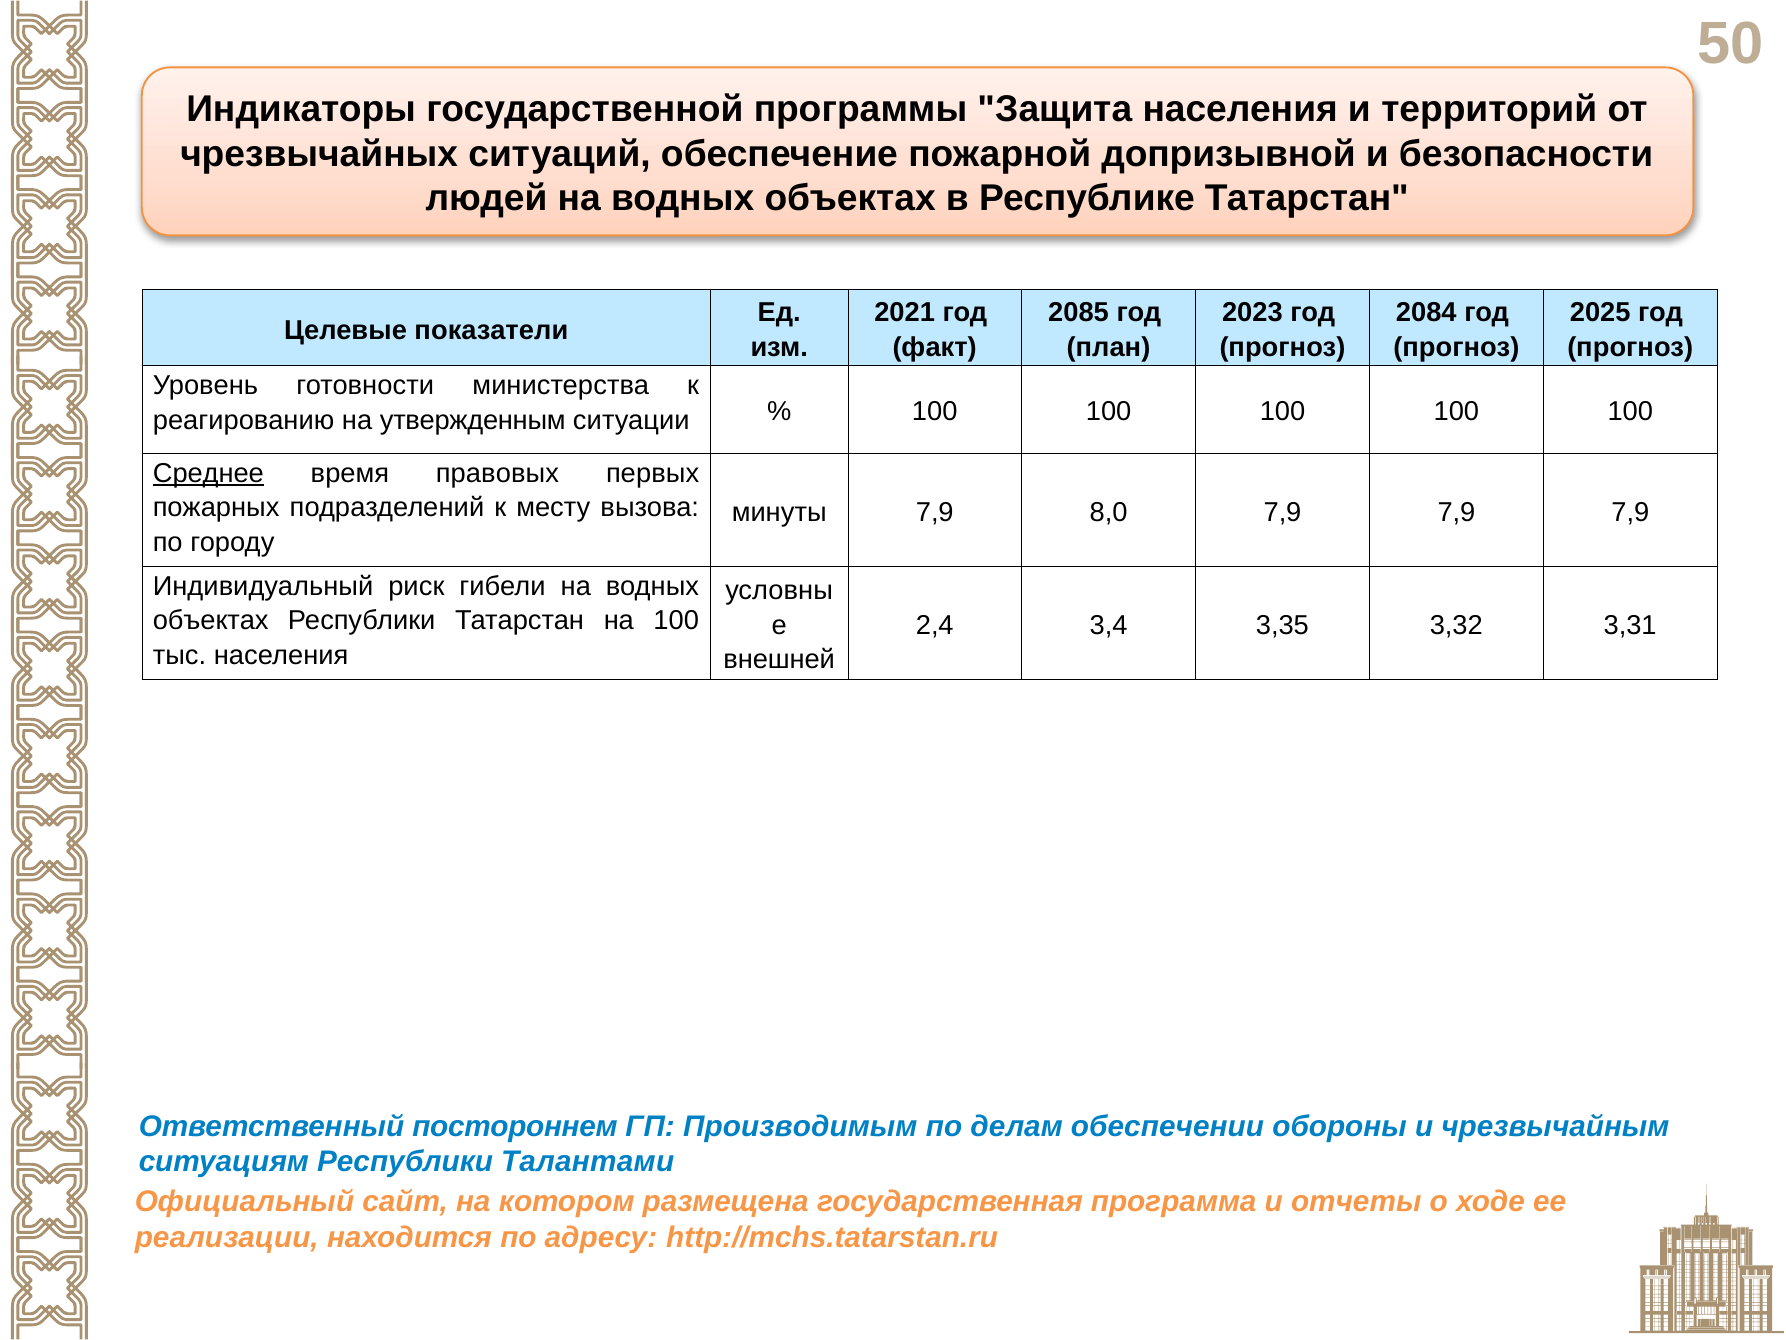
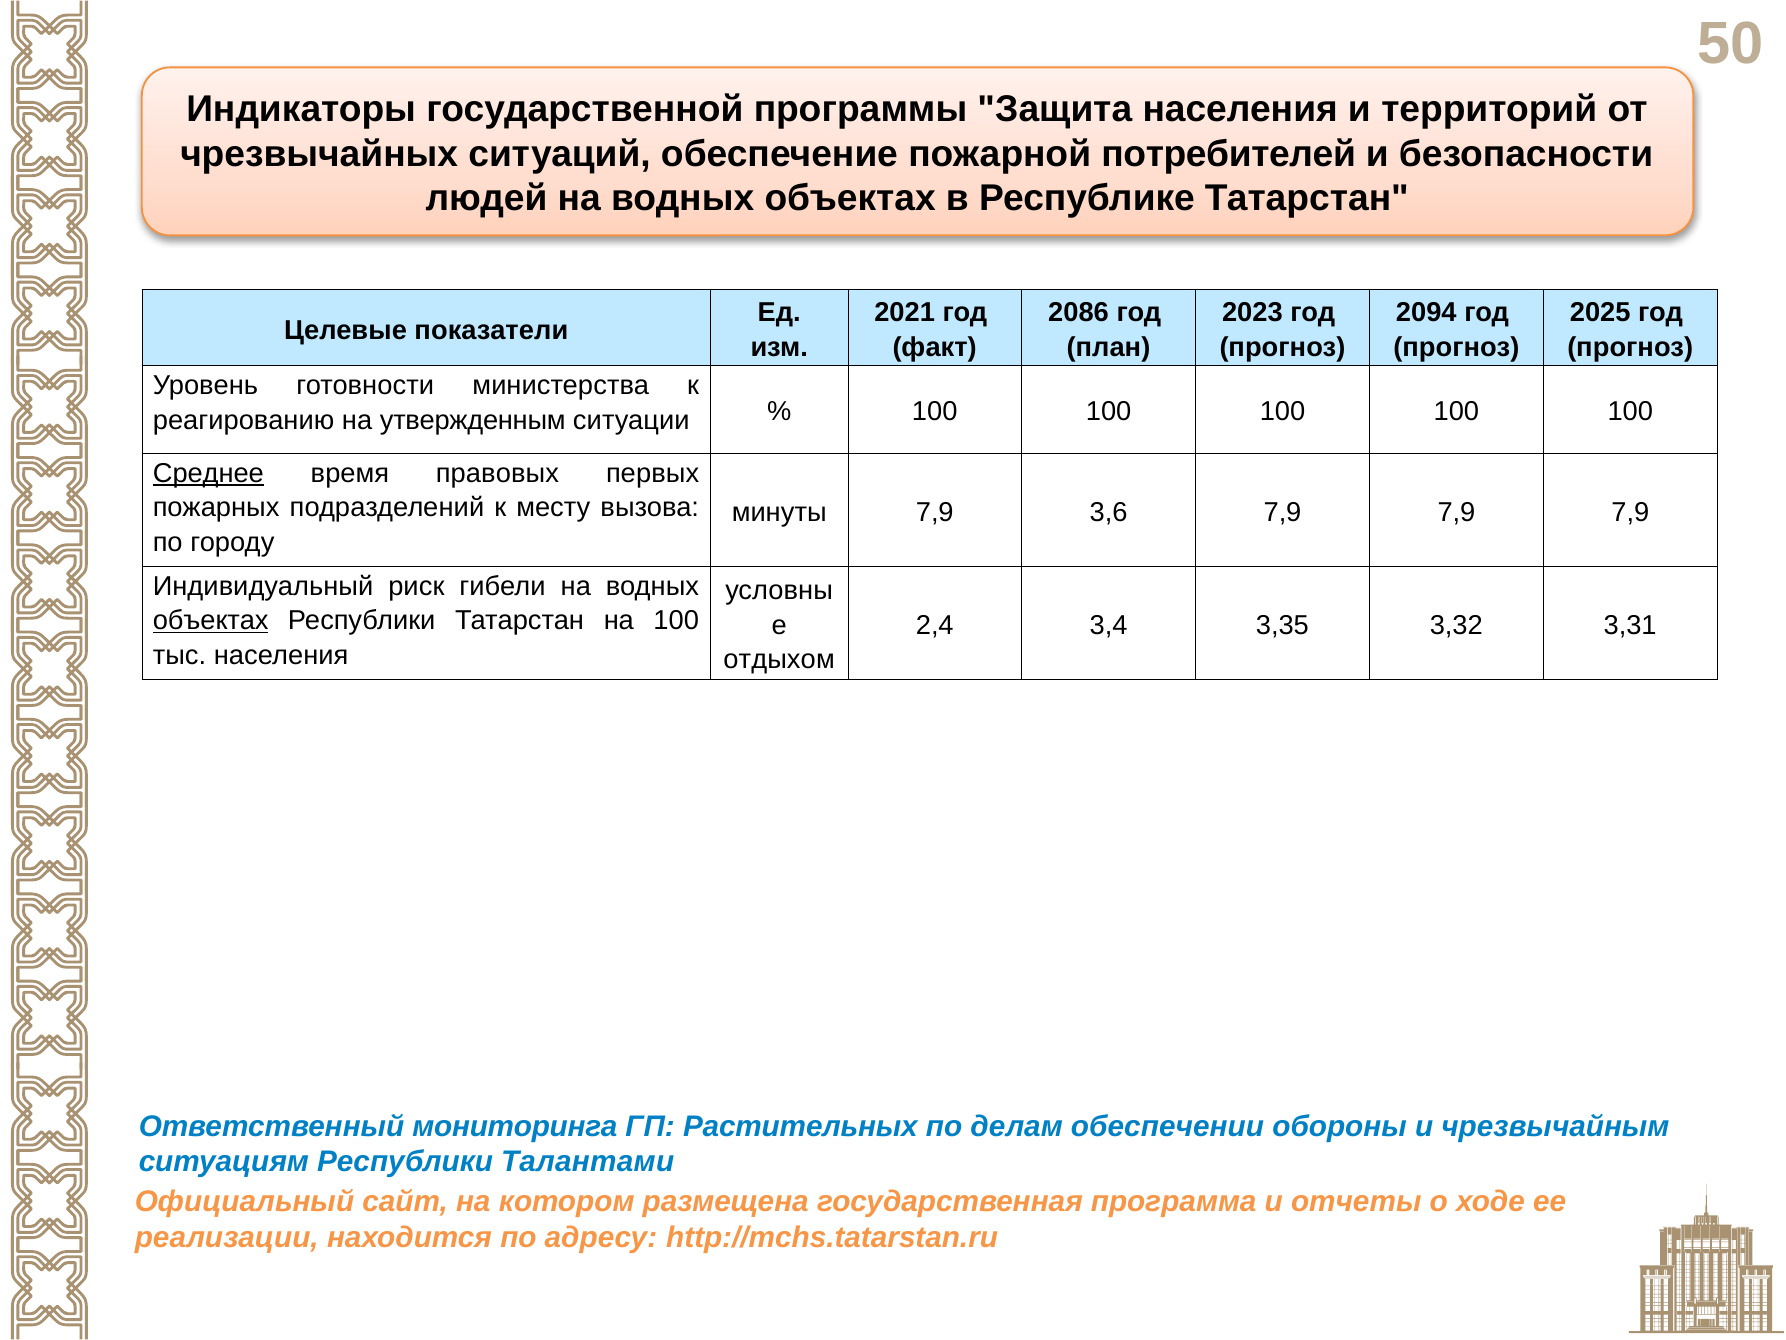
допризывной: допризывной -> потребителей
2085: 2085 -> 2086
2084: 2084 -> 2094
8,0: 8,0 -> 3,6
объектах at (211, 621) underline: none -> present
внешней: внешней -> отдыхом
постороннем: постороннем -> мониторинга
Производимым: Производимым -> Растительных
